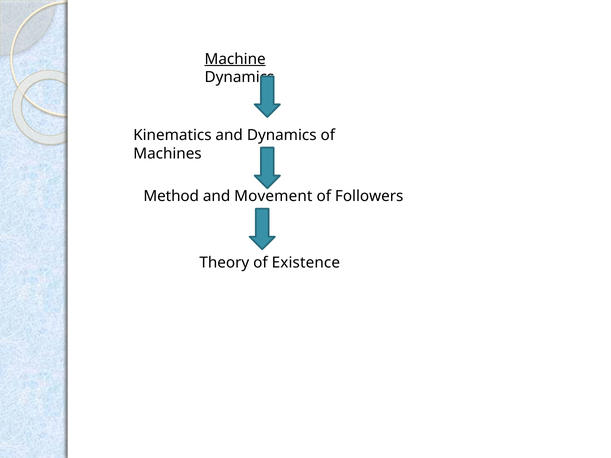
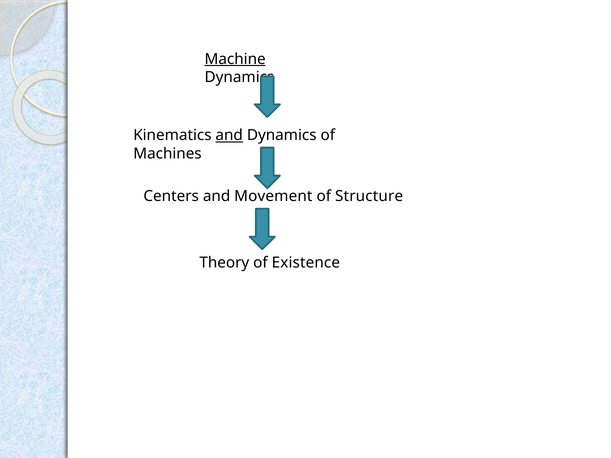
and at (229, 135) underline: none -> present
Method: Method -> Centers
Followers: Followers -> Structure
